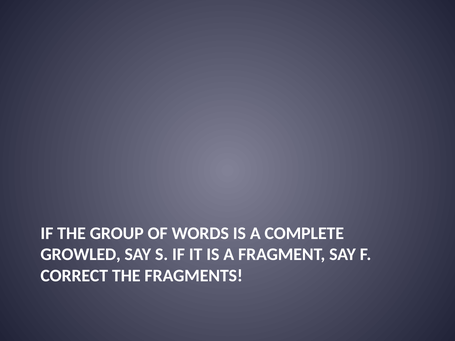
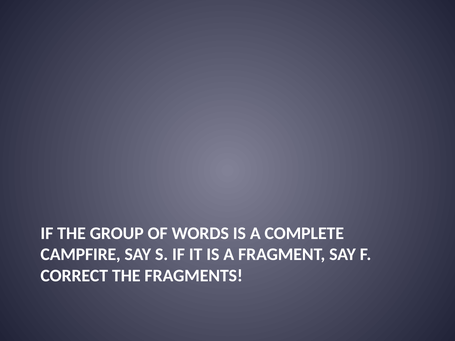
GROWLED: GROWLED -> CAMPFIRE
